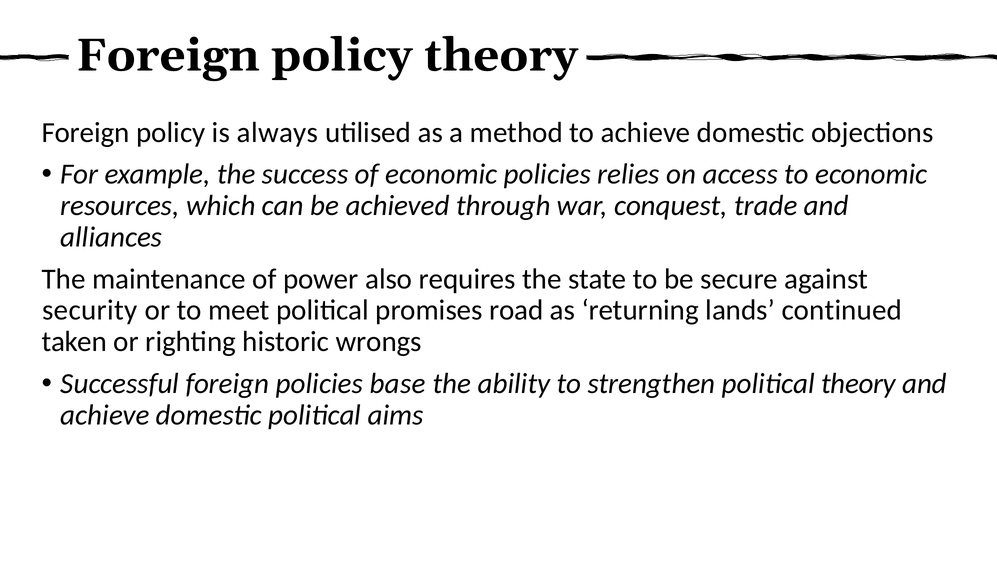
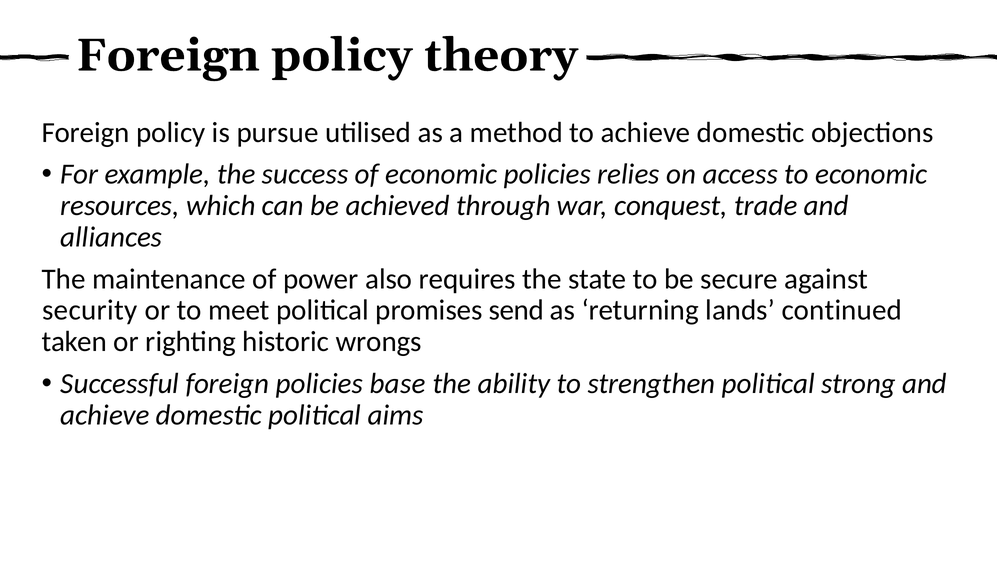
always: always -> pursue
road: road -> send
political theory: theory -> strong
